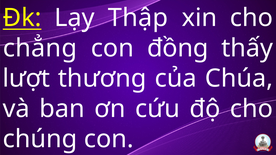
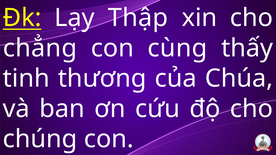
đồng: đồng -> cùng
lượt: lượt -> tinh
